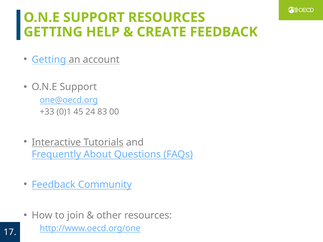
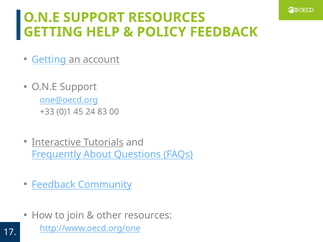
CREATE: CREATE -> POLICY
